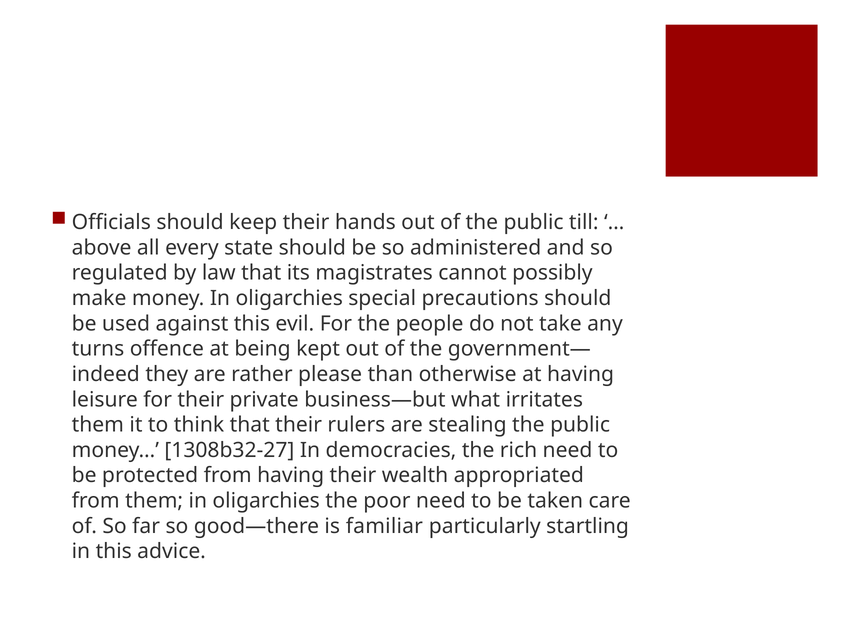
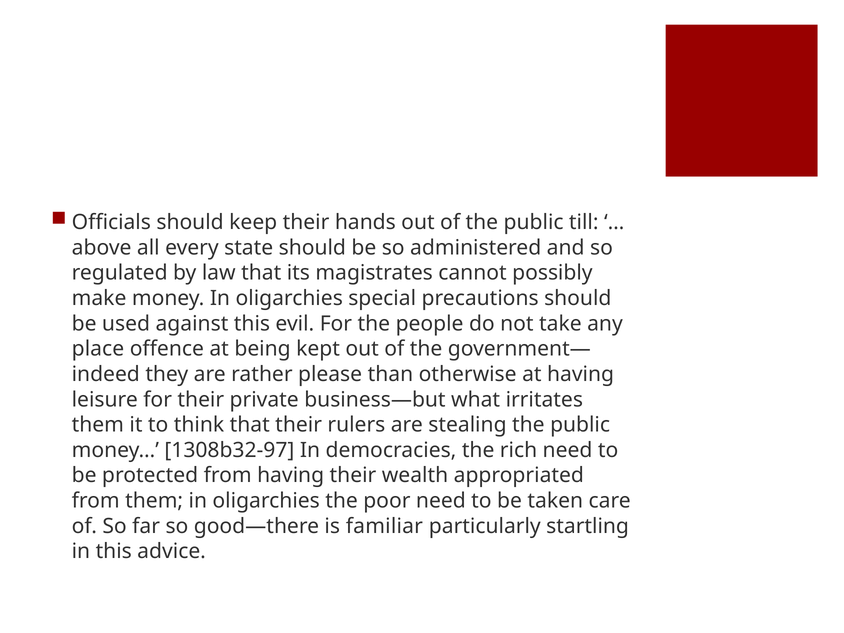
turns: turns -> place
1308b32-27: 1308b32-27 -> 1308b32-97
